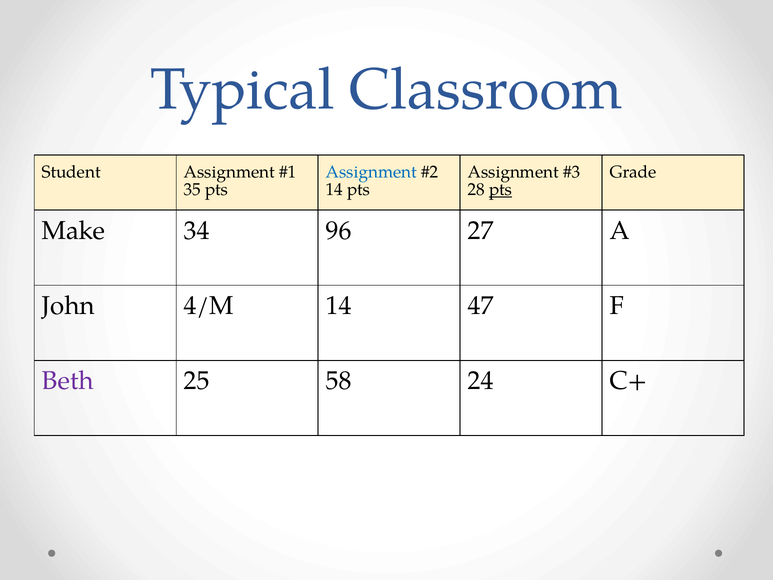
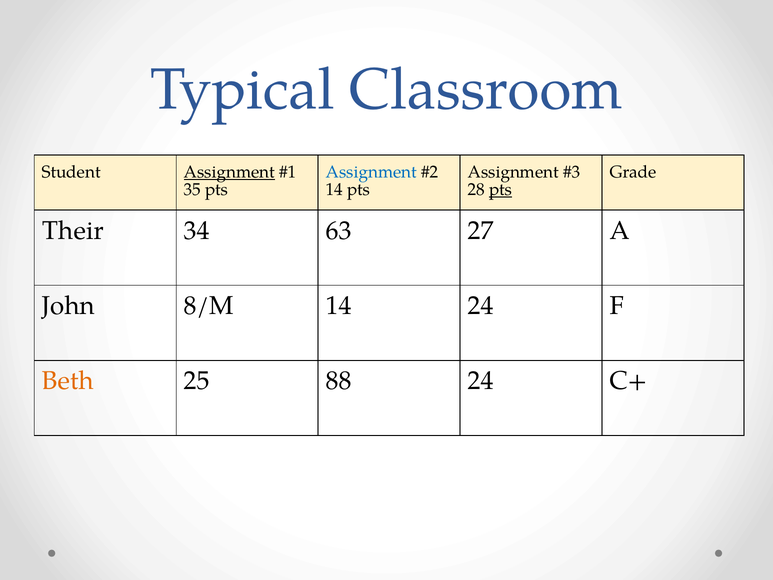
Assignment at (229, 172) underline: none -> present
Make: Make -> Their
96: 96 -> 63
4/M: 4/M -> 8/M
14 47: 47 -> 24
Beth colour: purple -> orange
58: 58 -> 88
